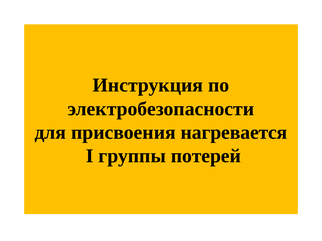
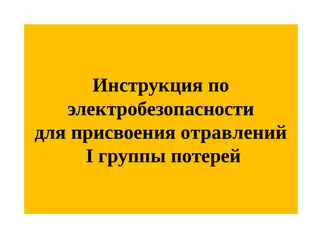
нагревается: нагревается -> отравлений
